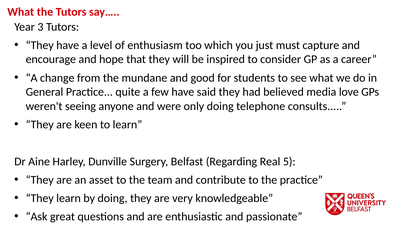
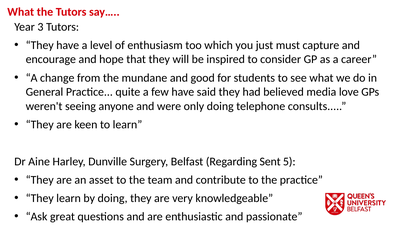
Real: Real -> Sent
